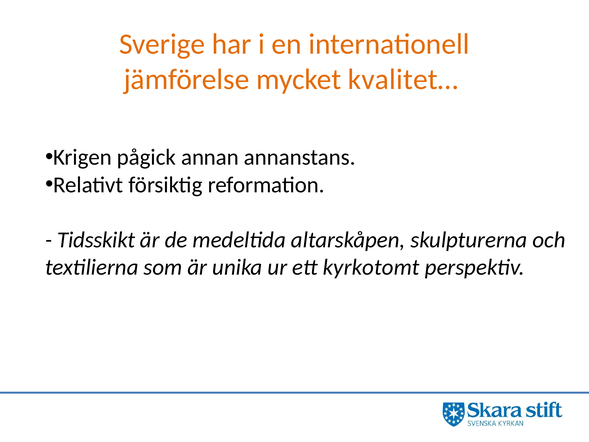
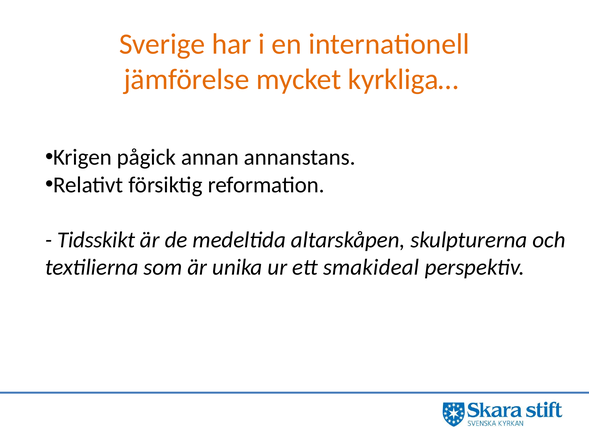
kvalitet…: kvalitet… -> kyrkliga…
kyrkotomt: kyrkotomt -> smakideal
